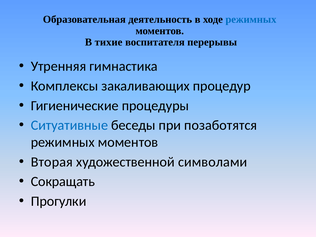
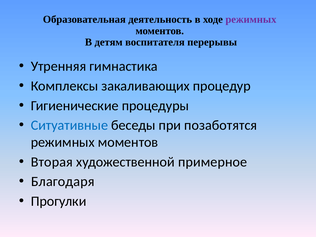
режимных at (251, 19) colour: blue -> purple
тихие: тихие -> детям
символами: символами -> примерное
Сокращать: Сокращать -> Благодаря
